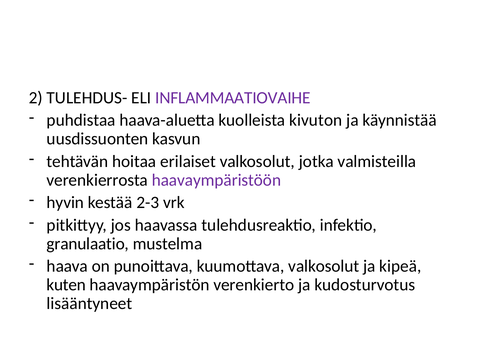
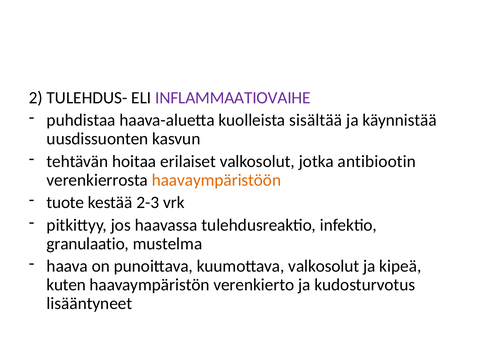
kivuton: kivuton -> sisältää
valmisteilla: valmisteilla -> antibiootin
haavaympäristöön colour: purple -> orange
hyvin: hyvin -> tuote
